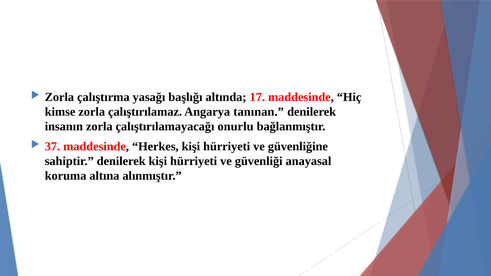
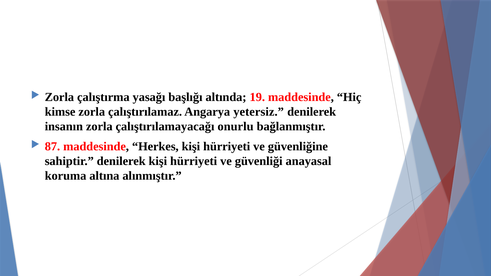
17: 17 -> 19
tanınan: tanınan -> yetersiz
37: 37 -> 87
